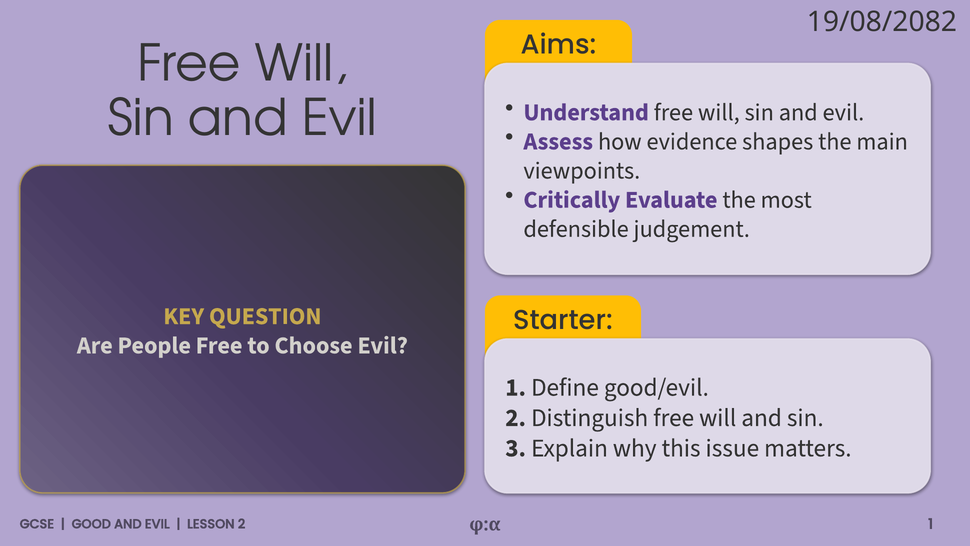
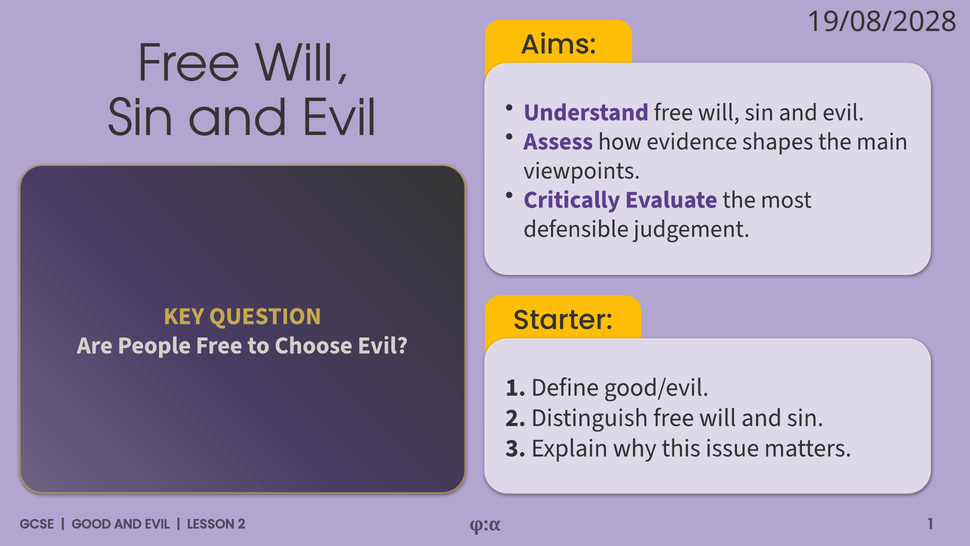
19/08/2082: 19/08/2082 -> 19/08/2028
